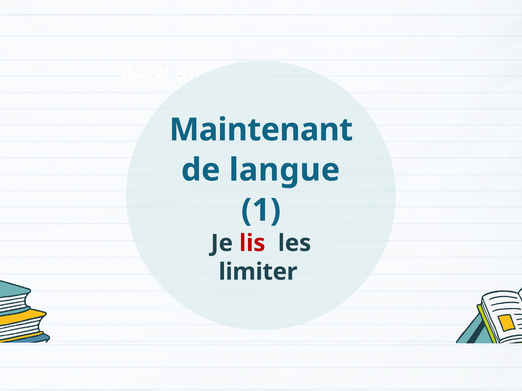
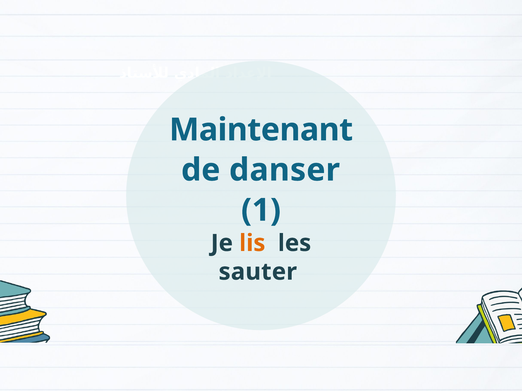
langue: langue -> danser
lis colour: red -> orange
limiter: limiter -> sauter
